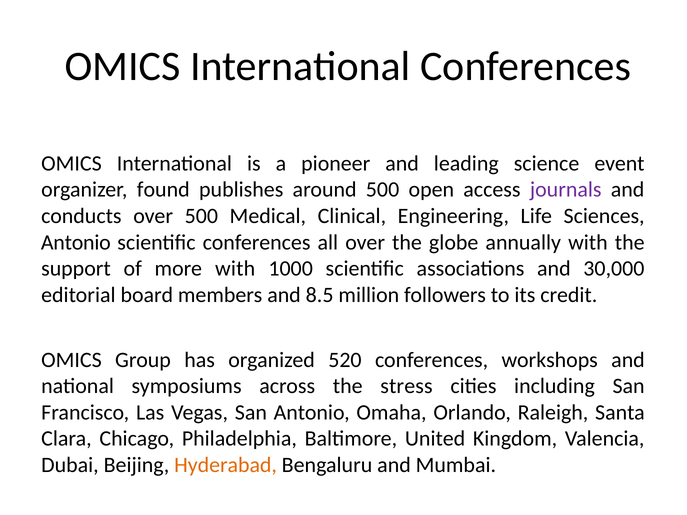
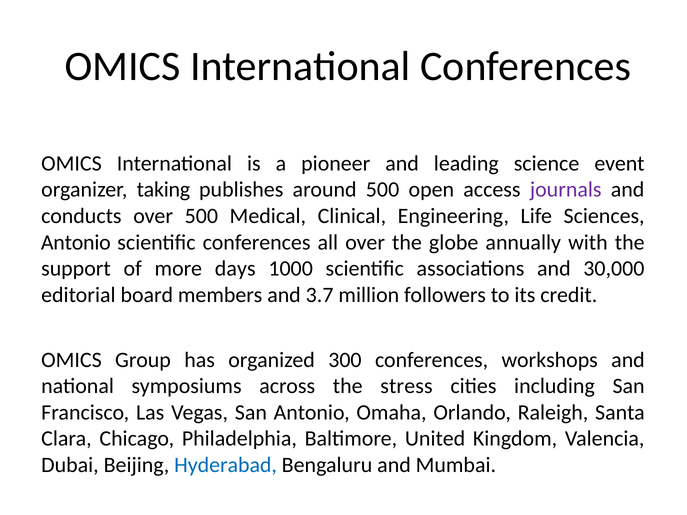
found: found -> taking
more with: with -> days
8.5: 8.5 -> 3.7
520: 520 -> 300
Hyderabad colour: orange -> blue
